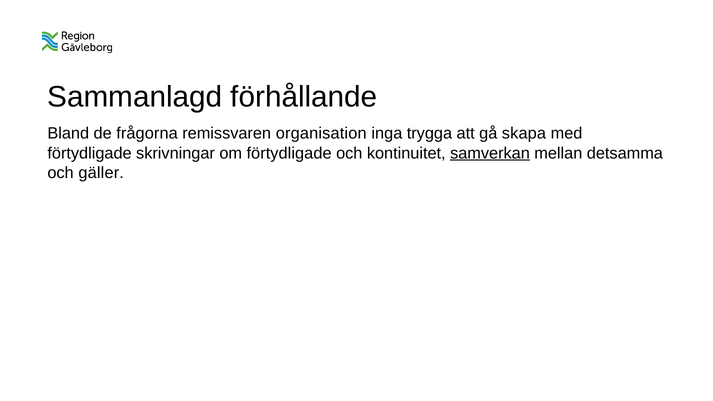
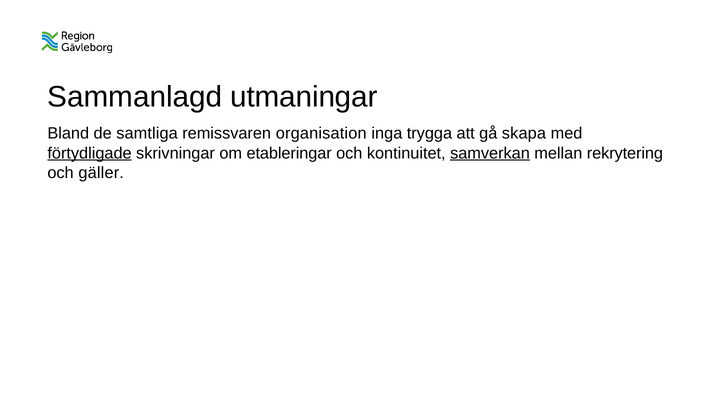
förhållande: förhållande -> utmaningar
frågorna: frågorna -> samtliga
förtydligade at (90, 153) underline: none -> present
om förtydligade: förtydligade -> etableringar
detsamma: detsamma -> rekrytering
